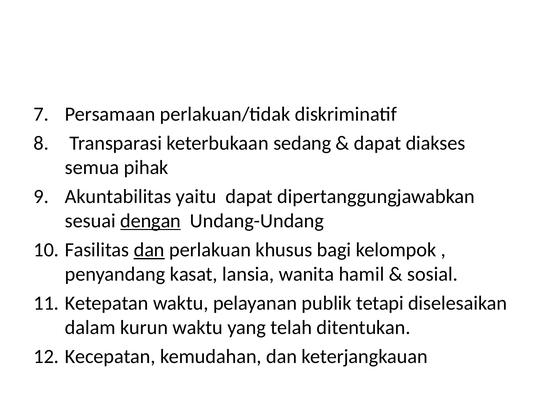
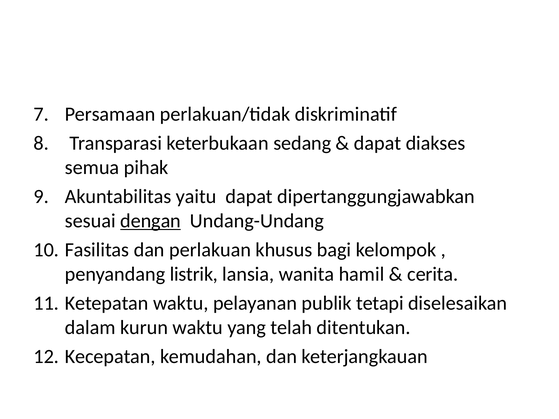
dan at (149, 250) underline: present -> none
kasat: kasat -> listrik
sosial: sosial -> cerita
